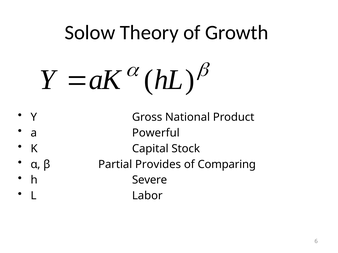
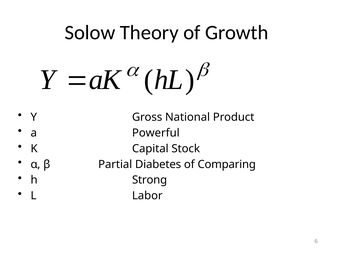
Provides: Provides -> Diabetes
Severe: Severe -> Strong
